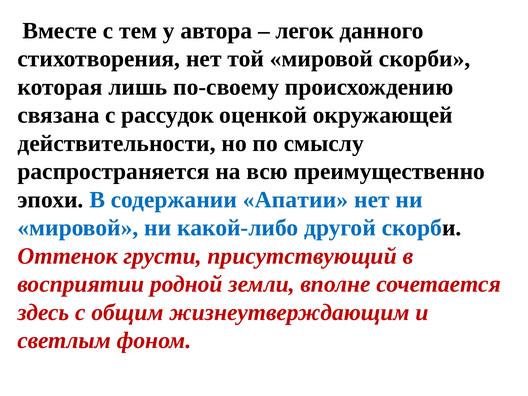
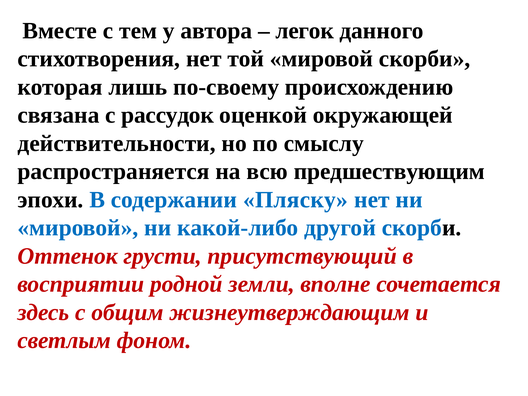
преимущественно: преимущественно -> предшествующим
Апатии: Апатии -> Пляску
